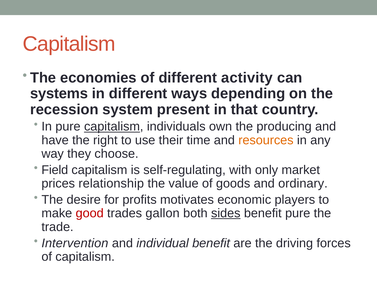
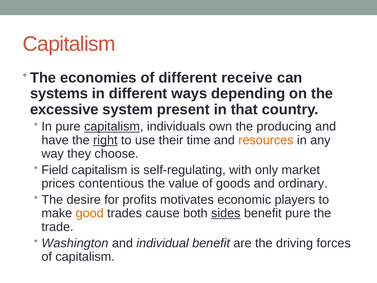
activity: activity -> receive
recession: recession -> excessive
right underline: none -> present
relationship: relationship -> contentious
good colour: red -> orange
gallon: gallon -> cause
Intervention: Intervention -> Washington
